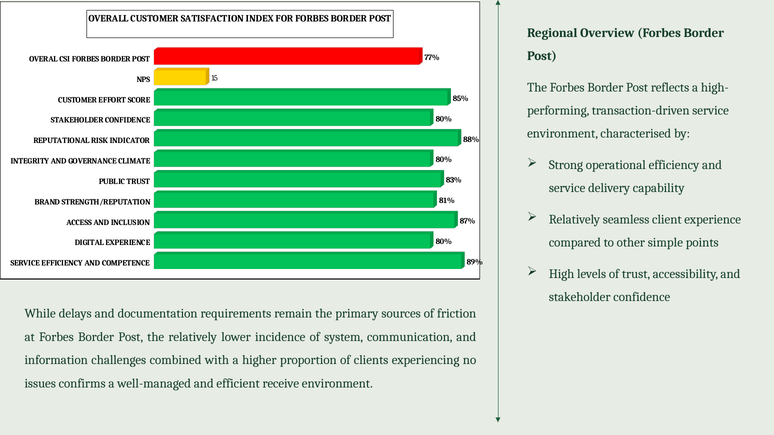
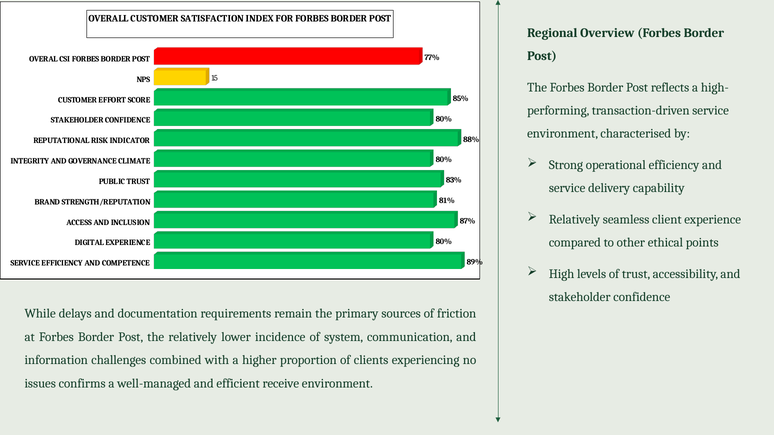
simple: simple -> ethical
